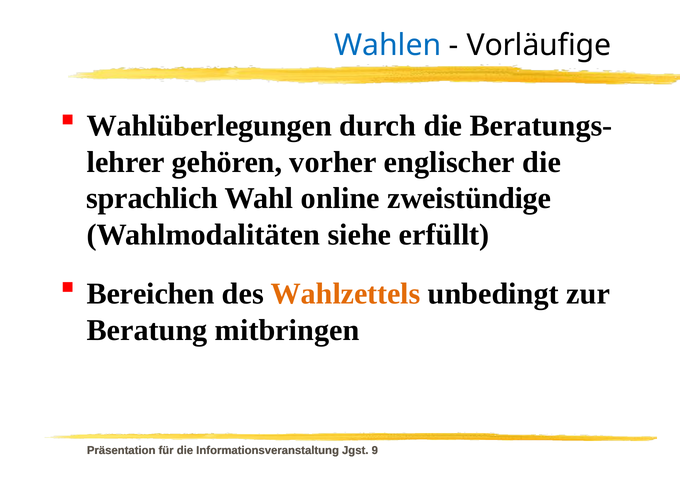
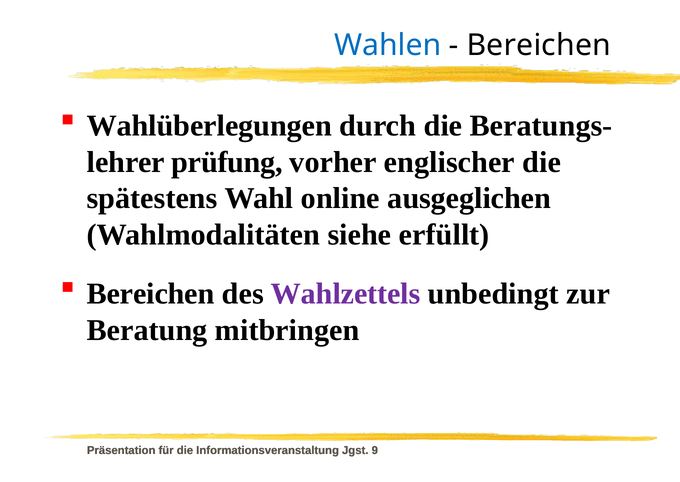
Vorläufige at (539, 45): Vorläufige -> Bereichen
gehören: gehören -> prüfung
sprachlich: sprachlich -> spätestens
zweistündige: zweistündige -> ausgeglichen
Wahlzettels colour: orange -> purple
